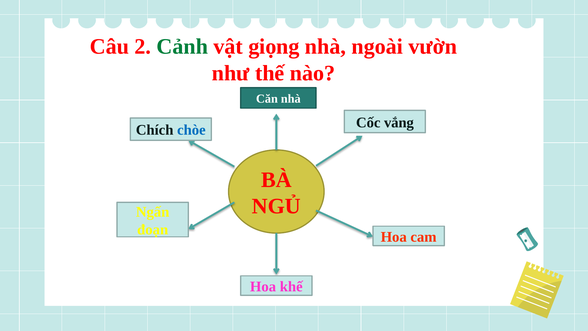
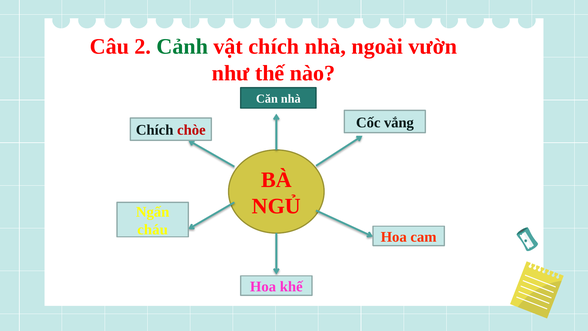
vật giọng: giọng -> chích
chòe colour: blue -> red
đoạn: đoạn -> cháu
